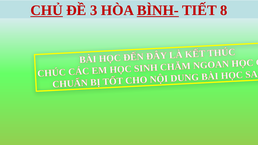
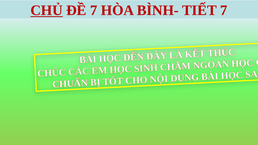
ĐỀ 3: 3 -> 7
BÌNH- underline: present -> none
TIẾT 8: 8 -> 7
